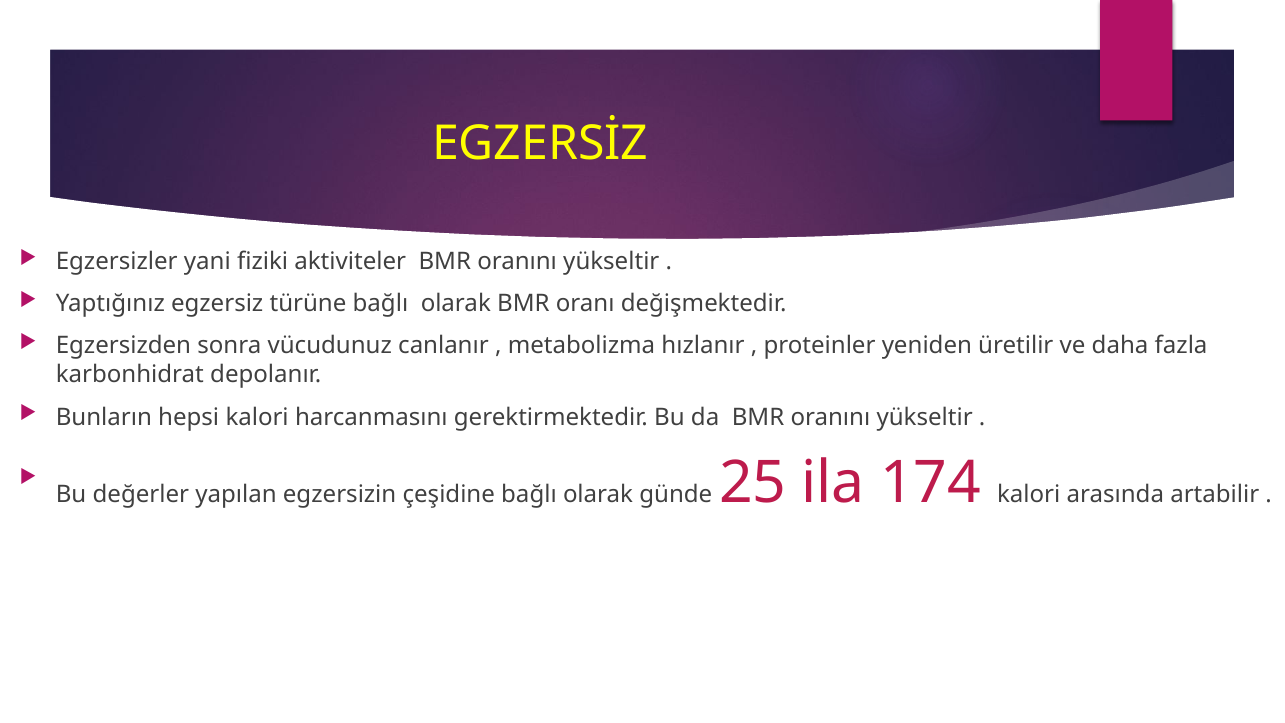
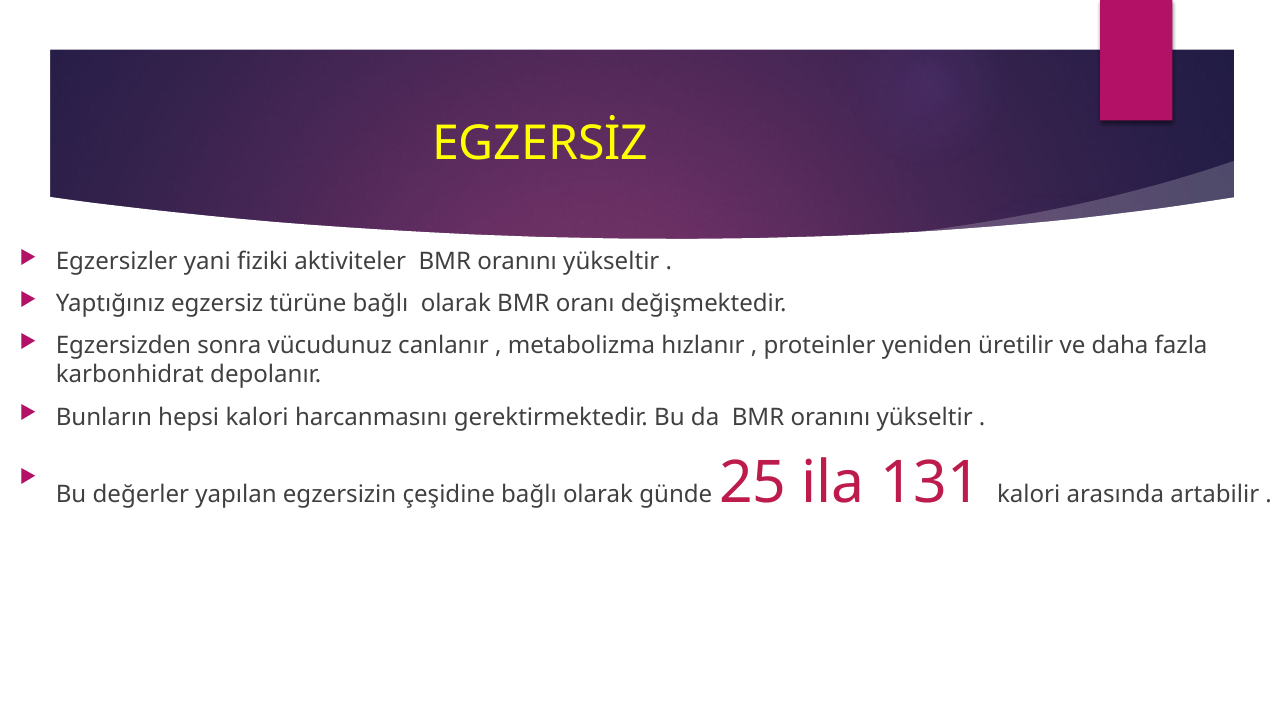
174: 174 -> 131
